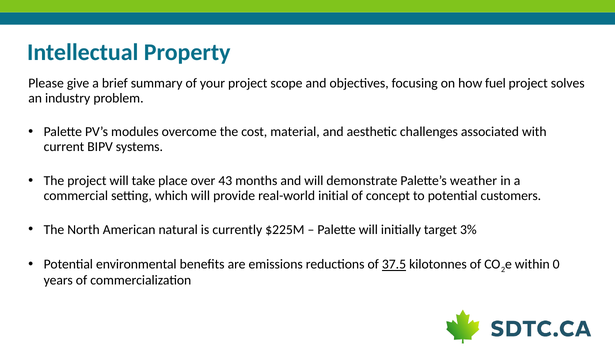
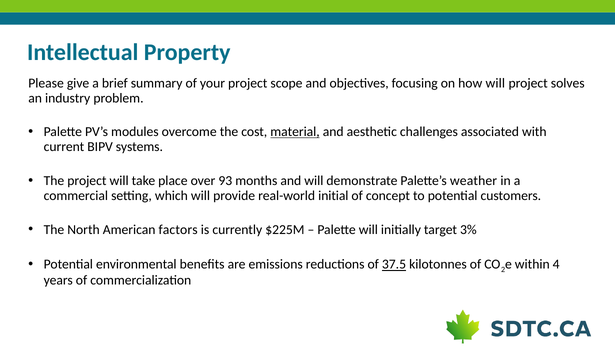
how fuel: fuel -> will
material underline: none -> present
43: 43 -> 93
natural: natural -> factors
0: 0 -> 4
